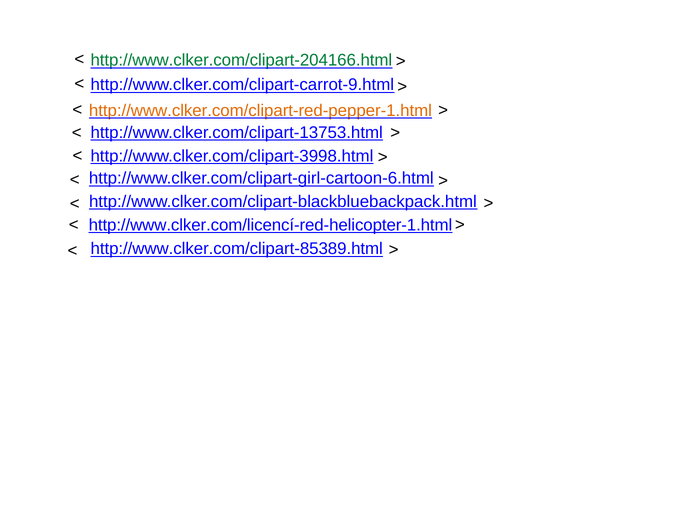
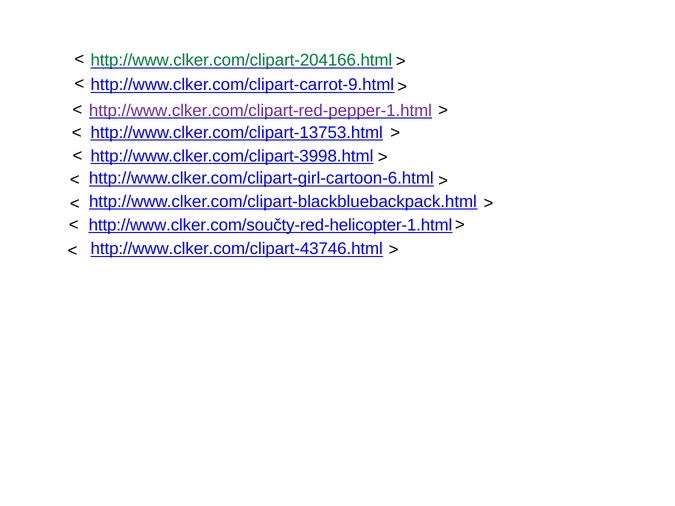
http://www.clker.com/clipart-red-pepper-1.html colour: orange -> purple
http://www.clker.com/licencí-red-helicopter-1.html: http://www.clker.com/licencí-red-helicopter-1.html -> http://www.clker.com/součty-red-helicopter-1.html
http://www.clker.com/clipart-85389.html: http://www.clker.com/clipart-85389.html -> http://www.clker.com/clipart-43746.html
